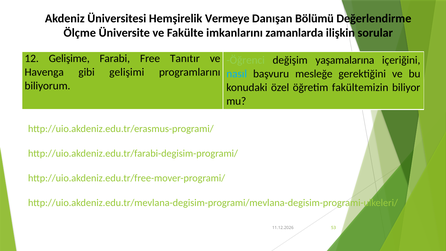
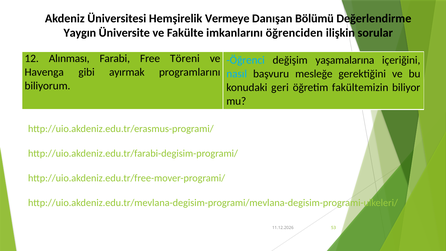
Ölçme: Ölçme -> Yaygın
zamanlarda: zamanlarda -> öğrenciden
Gelişime: Gelişime -> Alınması
Tanıtır: Tanıtır -> Töreni
Öğrenci colour: light green -> light blue
gelişimi: gelişimi -> ayırmak
özel: özel -> geri
